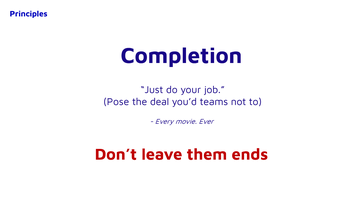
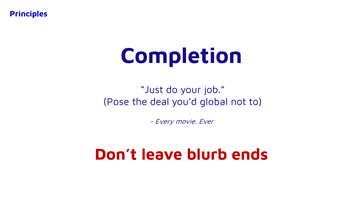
teams: teams -> global
them: them -> blurb
